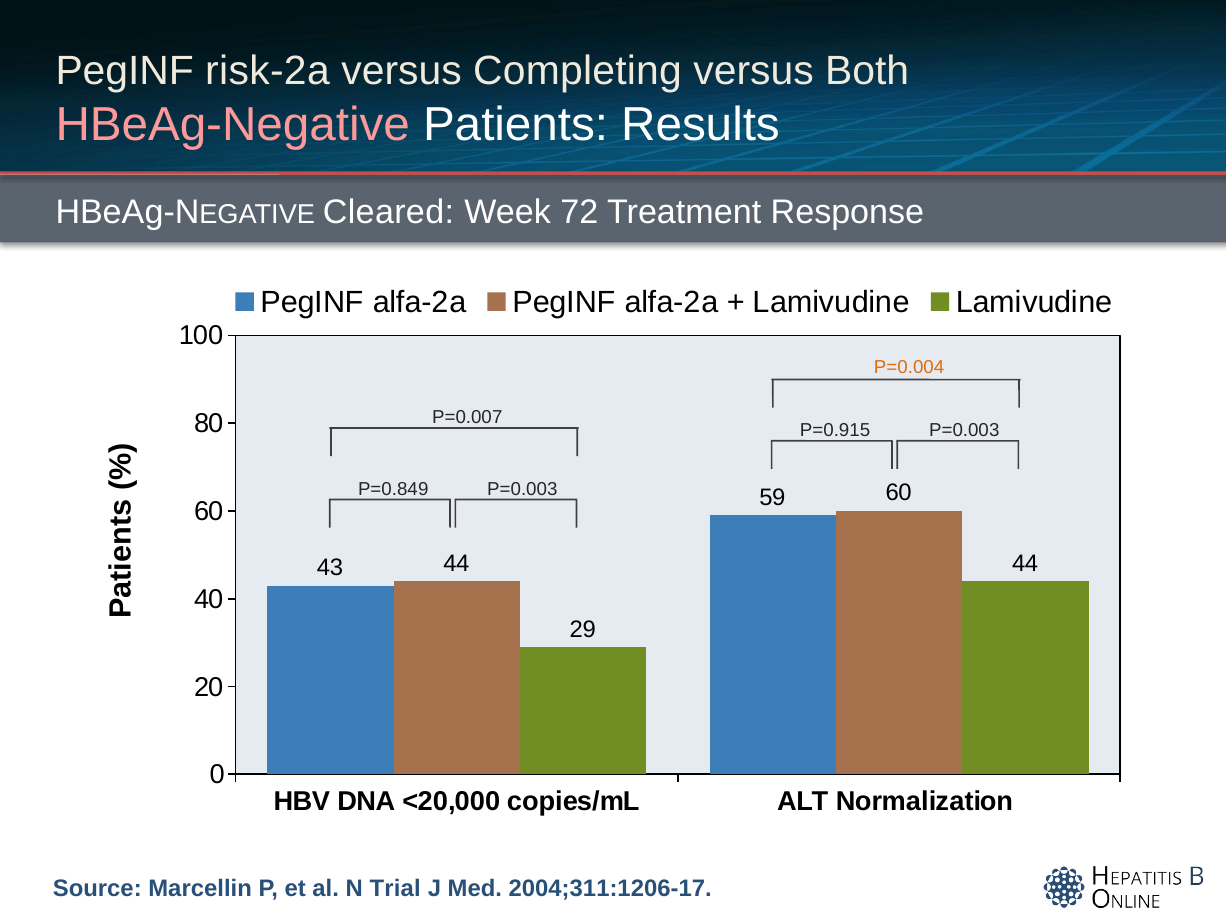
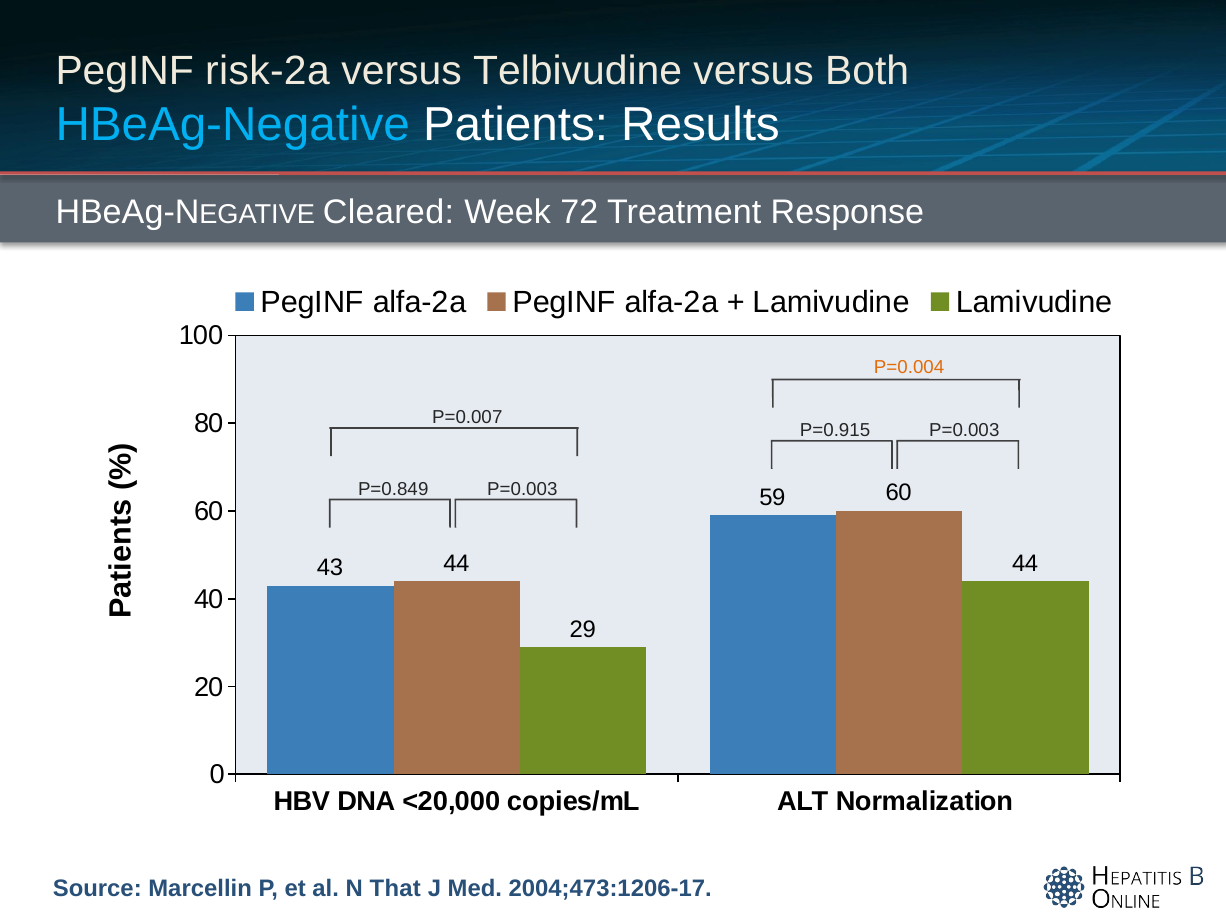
Completing: Completing -> Telbivudine
HBeAg-Negative colour: pink -> light blue
Trial: Trial -> That
2004;311:1206-17: 2004;311:1206-17 -> 2004;473:1206-17
